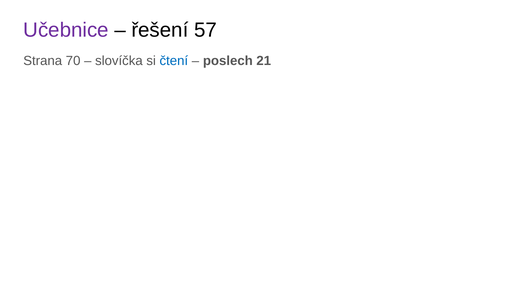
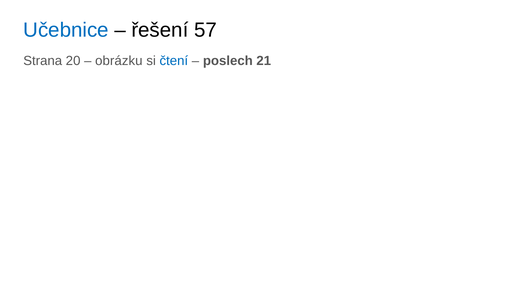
Učebnice colour: purple -> blue
70: 70 -> 20
slovíčka: slovíčka -> obrázku
